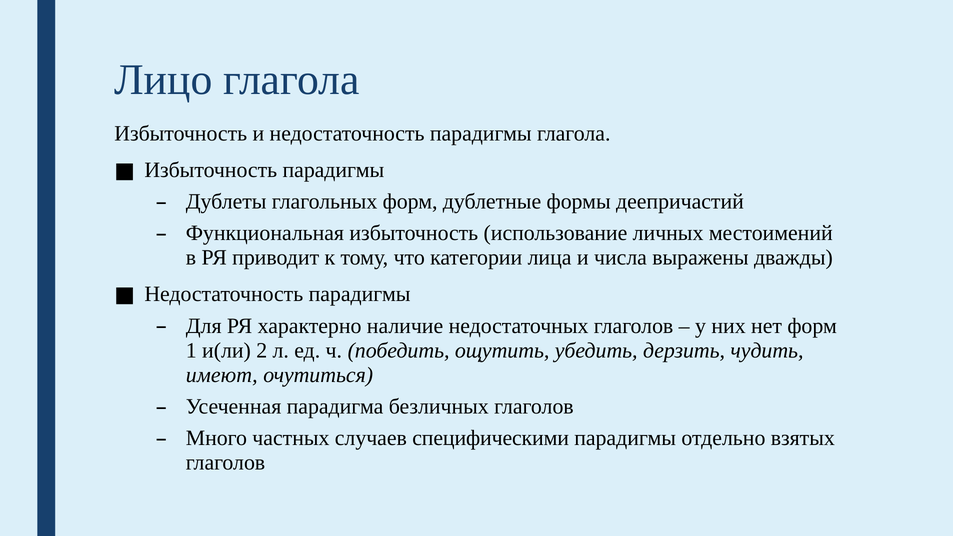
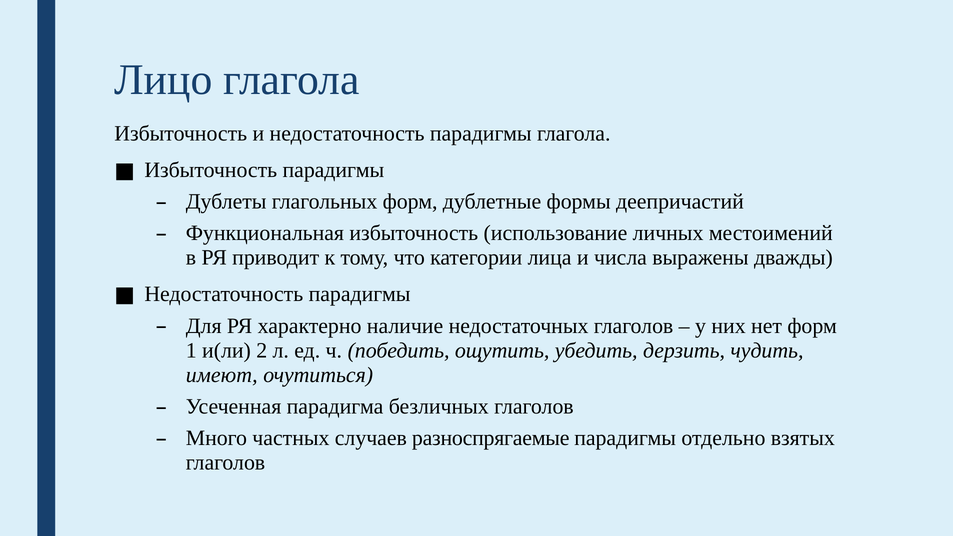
специфическими: специфическими -> разноспрягаемые
